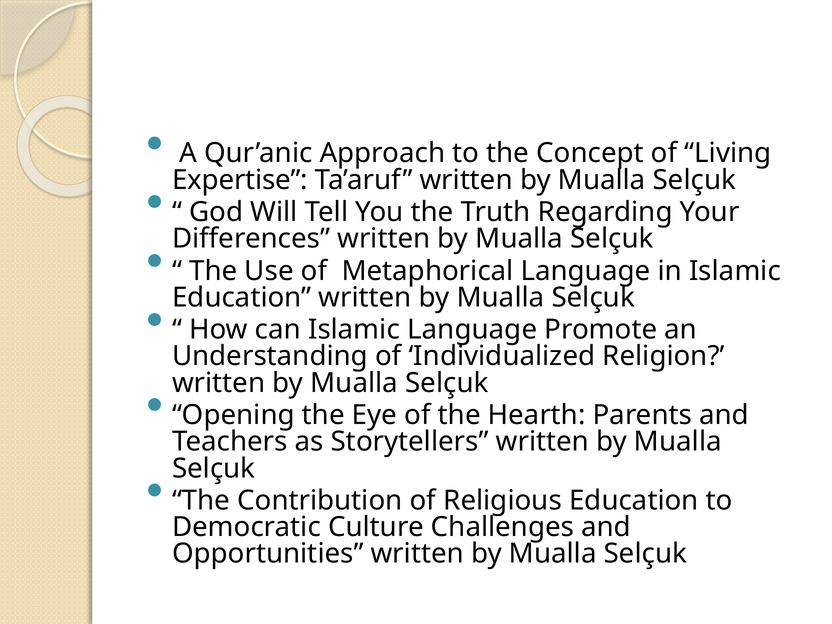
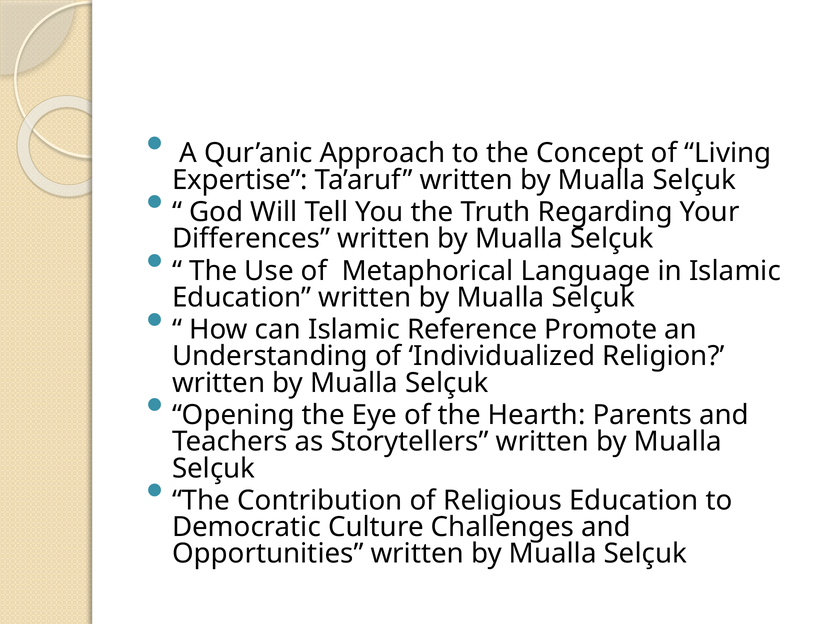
Islamic Language: Language -> Reference
